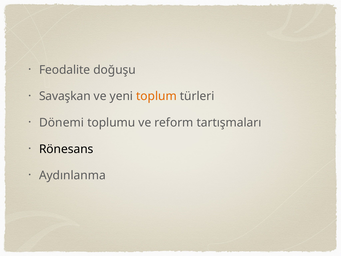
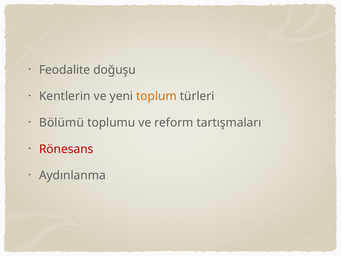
Savaşkan: Savaşkan -> Kentlerin
Dönemi: Dönemi -> Bölümü
Rönesans colour: black -> red
